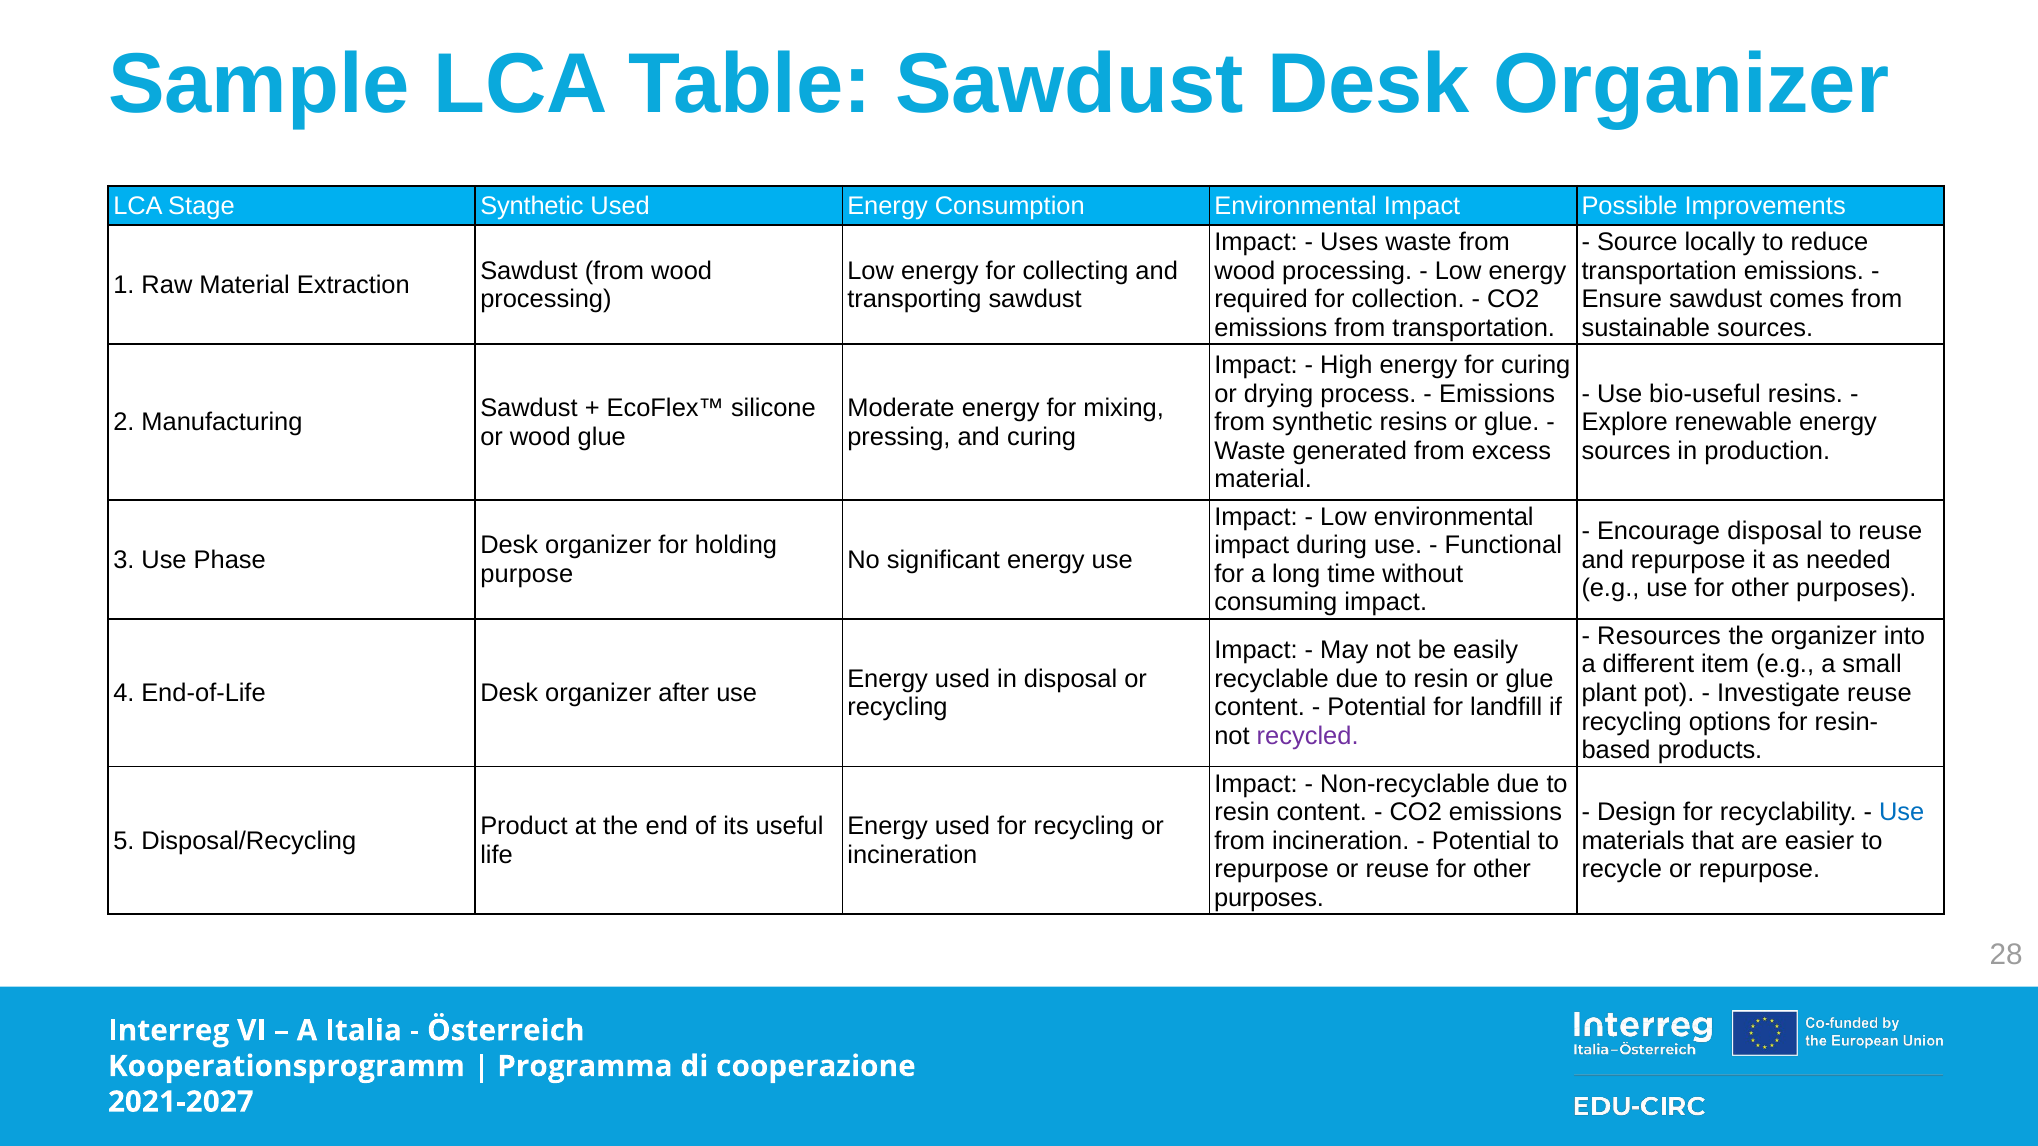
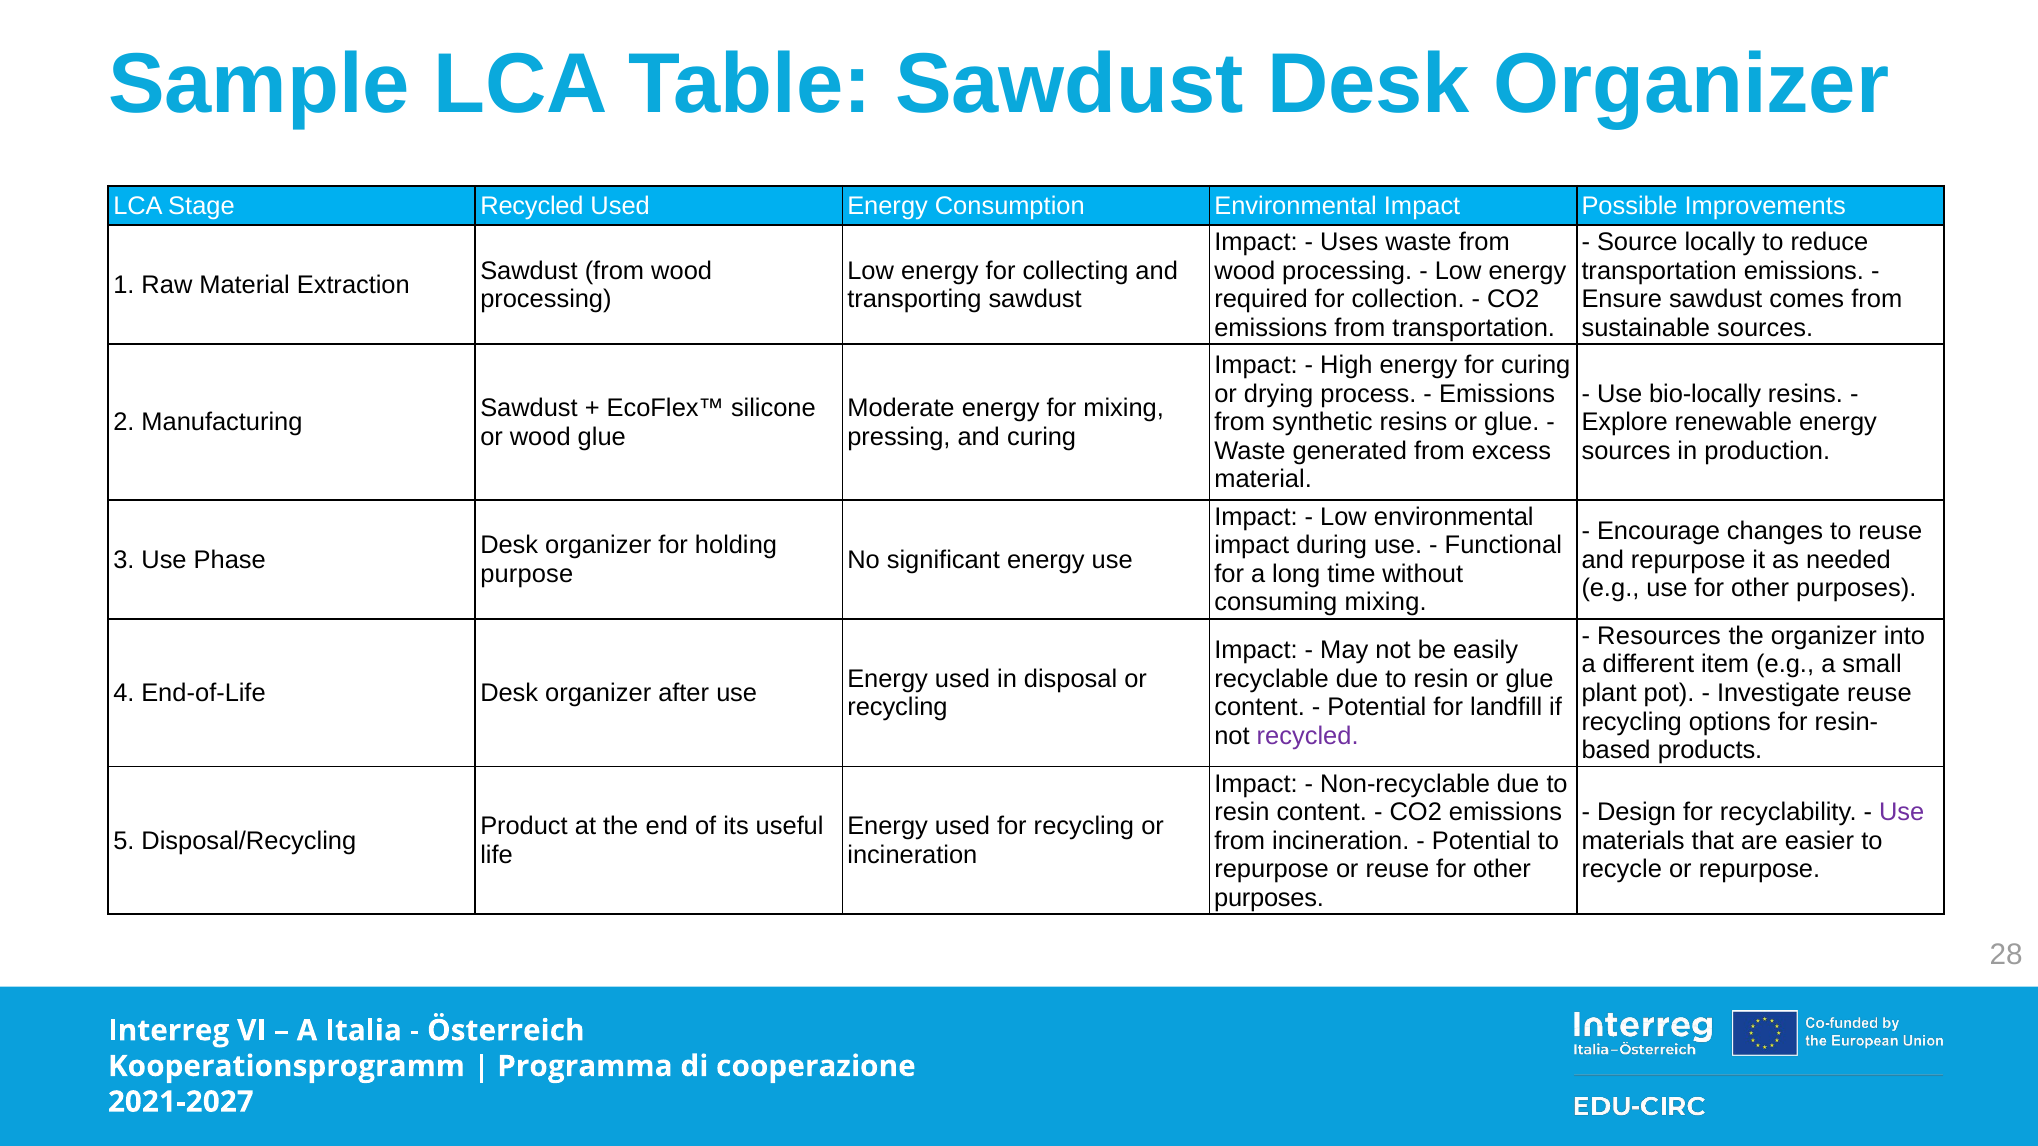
Stage Synthetic: Synthetic -> Recycled
bio-useful: bio-useful -> bio-locally
Encourage disposal: disposal -> changes
consuming impact: impact -> mixing
Use at (1902, 812) colour: blue -> purple
